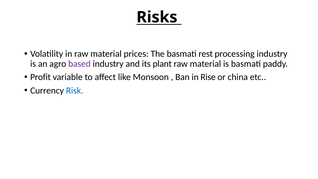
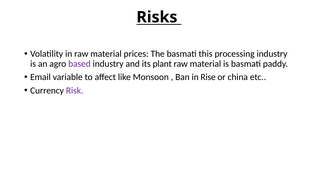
rest: rest -> this
Profit: Profit -> Email
Risk colour: blue -> purple
